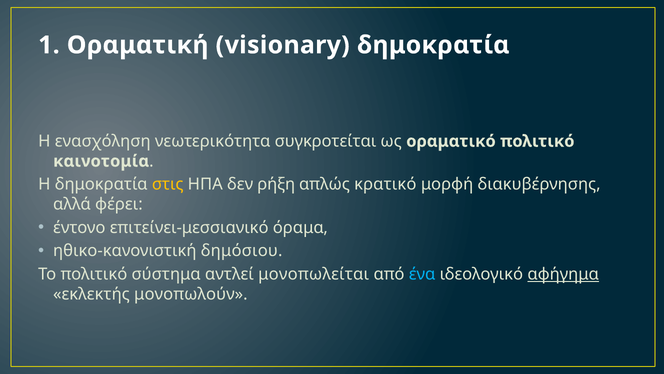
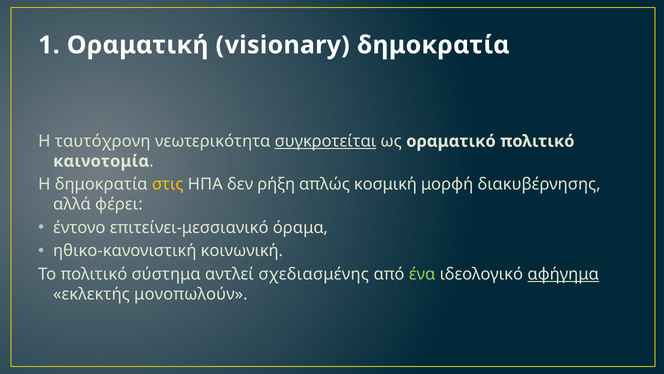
ενασχόληση: ενασχόληση -> ταυτόχρονη
συγκροτείται underline: none -> present
κρατικό: κρατικό -> κοσμική
δημόσιου: δημόσιου -> κοινωνική
μονοπωλείται: μονοπωλείται -> σχεδιασμένης
ένα colour: light blue -> light green
